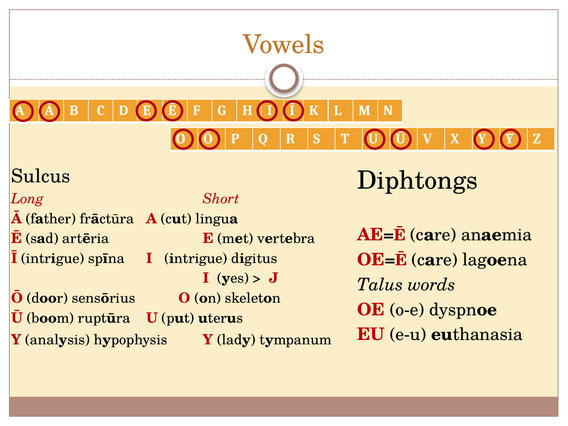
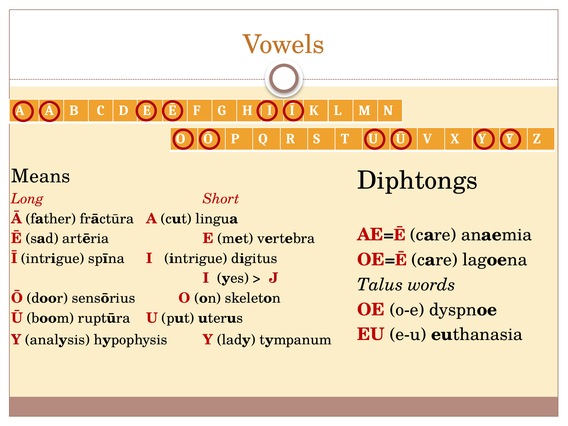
Sulcus: Sulcus -> Means
